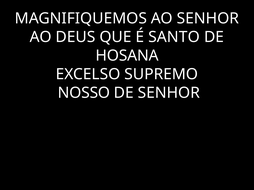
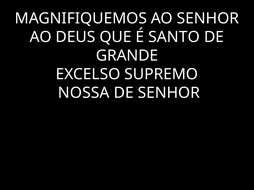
HOSANA: HOSANA -> GRANDE
NOSSO: NOSSO -> NOSSA
